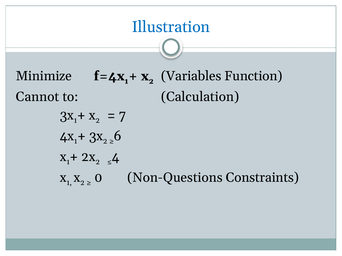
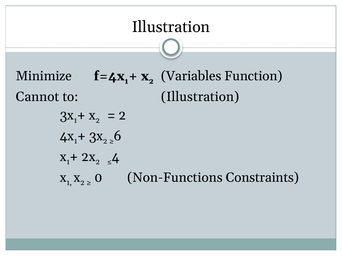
Illustration at (171, 27) colour: blue -> black
to Calculation: Calculation -> Illustration
7 at (122, 116): 7 -> 2
Non-Questions: Non-Questions -> Non-Functions
